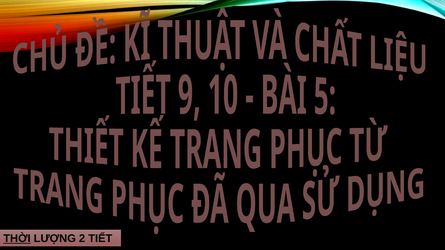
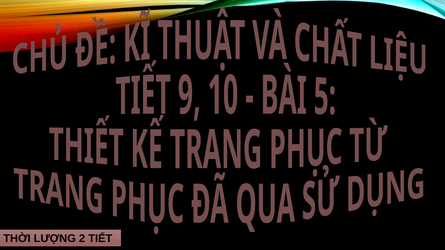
THỜI underline: present -> none
